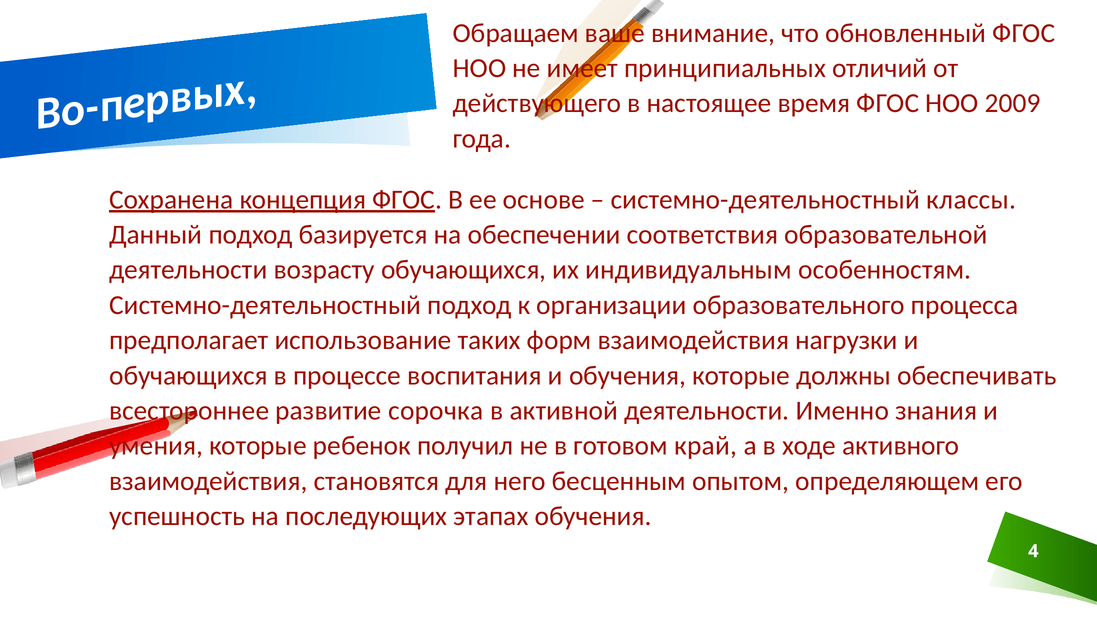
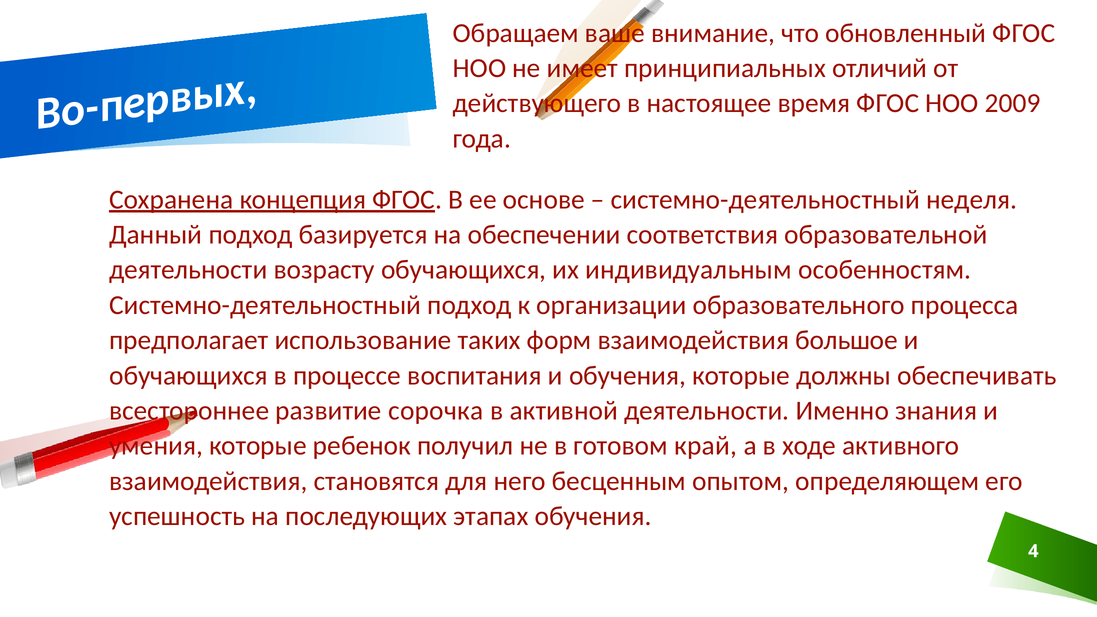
классы: классы -> неделя
нагрузки: нагрузки -> большое
